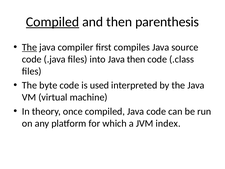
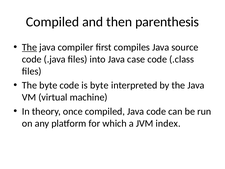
Compiled at (53, 22) underline: present -> none
Java then: then -> case
is used: used -> byte
